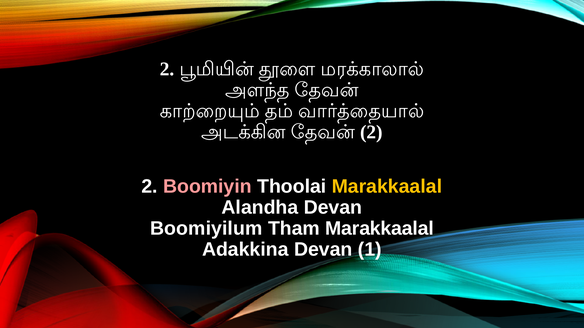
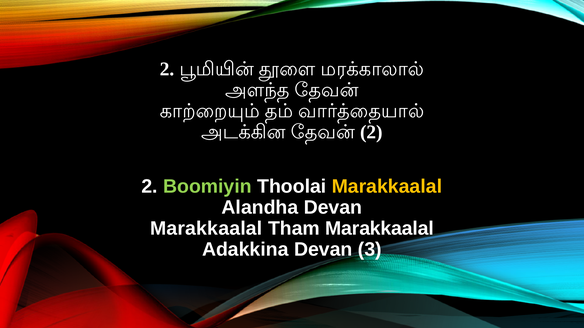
Boomiyin colour: pink -> light green
Boomiyilum at (206, 229): Boomiyilum -> Marakkaalal
1: 1 -> 3
